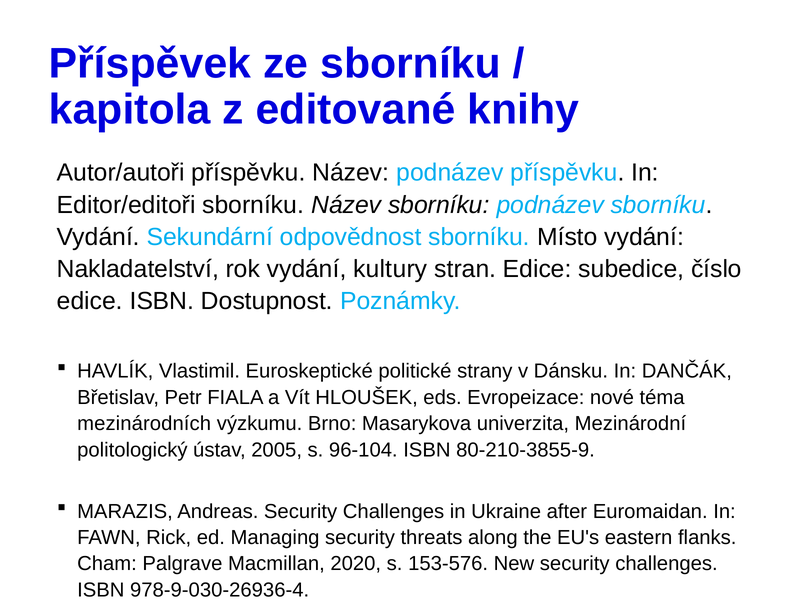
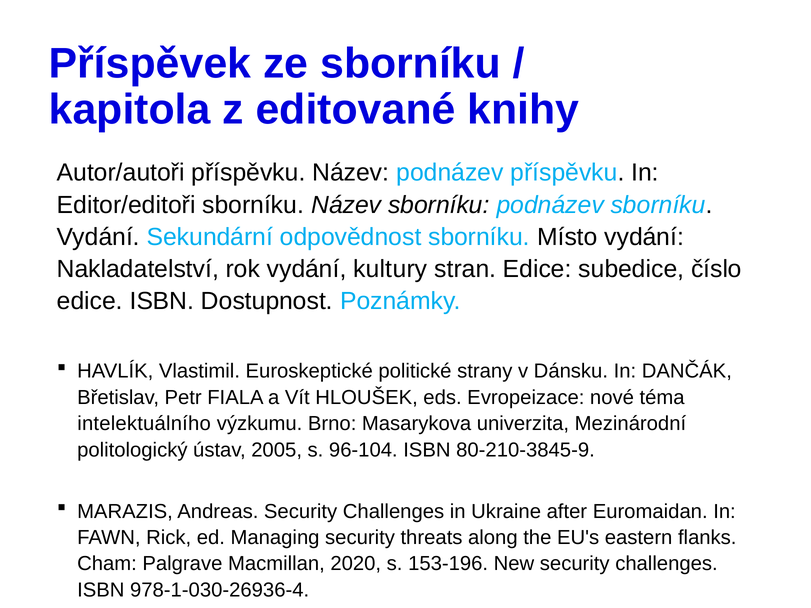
mezinárodních: mezinárodních -> intelektuálního
80-210-3855-9: 80-210-3855-9 -> 80-210-3845-9
153-576: 153-576 -> 153-196
978-9-030-26936-4: 978-9-030-26936-4 -> 978-1-030-26936-4
